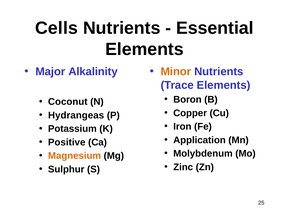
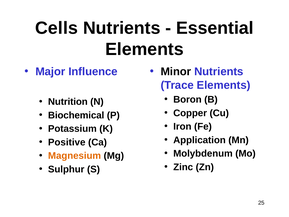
Alkalinity: Alkalinity -> Influence
Minor colour: orange -> black
Coconut: Coconut -> Nutrition
Hydrangeas: Hydrangeas -> Biochemical
